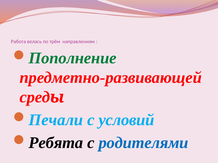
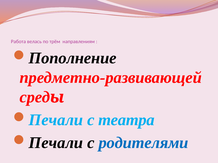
Пополнение colour: green -> black
условий: условий -> театра
Ребята at (56, 143): Ребята -> Печали
